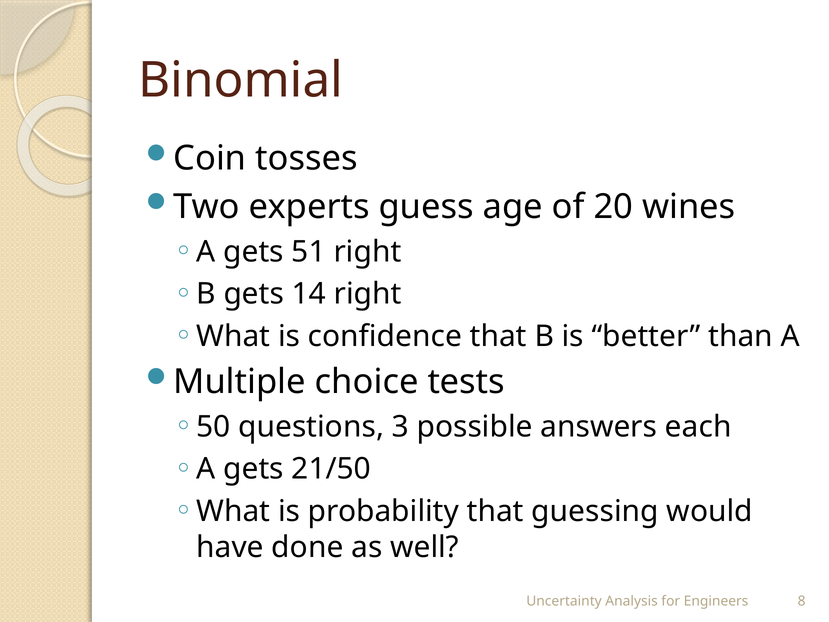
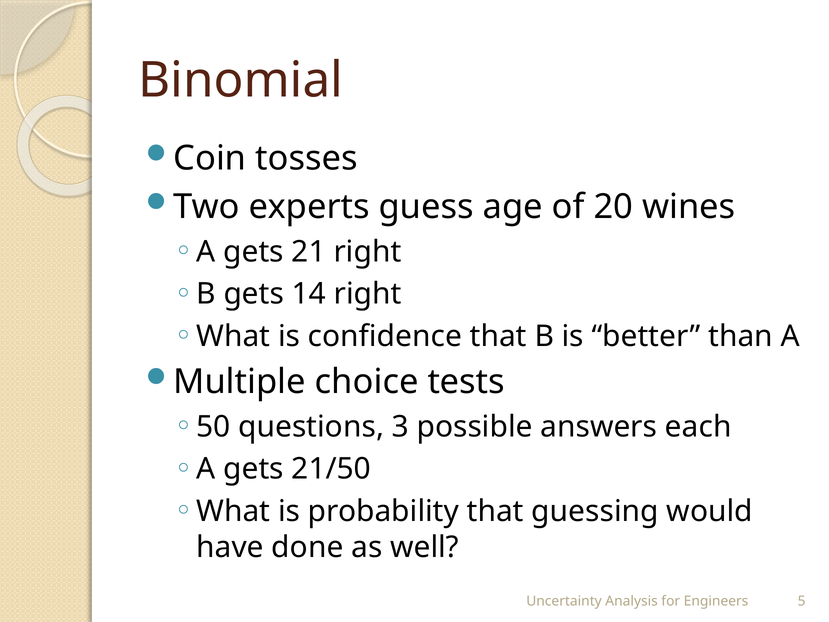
51: 51 -> 21
8: 8 -> 5
